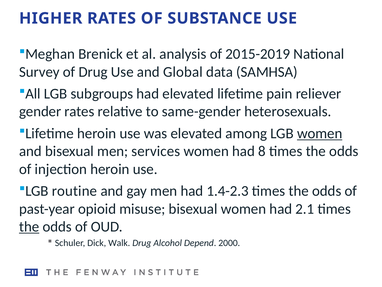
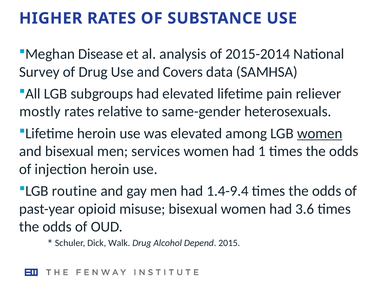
Brenick: Brenick -> Disease
2015-2019: 2015-2019 -> 2015-2014
Global: Global -> Covers
gender: gender -> mostly
8: 8 -> 1
1.4-2.3: 1.4-2.3 -> 1.4-9.4
2.1: 2.1 -> 3.6
the at (29, 226) underline: present -> none
2000: 2000 -> 2015
